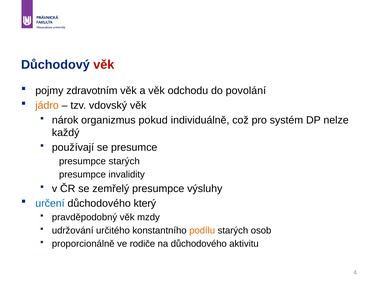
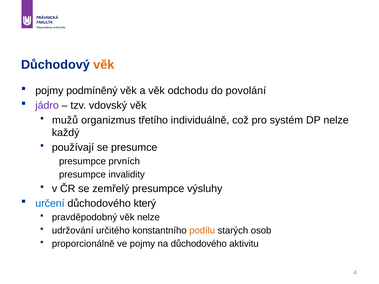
věk at (104, 65) colour: red -> orange
zdravotním: zdravotním -> podmíněný
jádro colour: orange -> purple
nárok: nárok -> mužů
pokud: pokud -> třetího
presumpce starých: starých -> prvních
věk mzdy: mzdy -> nelze
ve rodiče: rodiče -> pojmy
